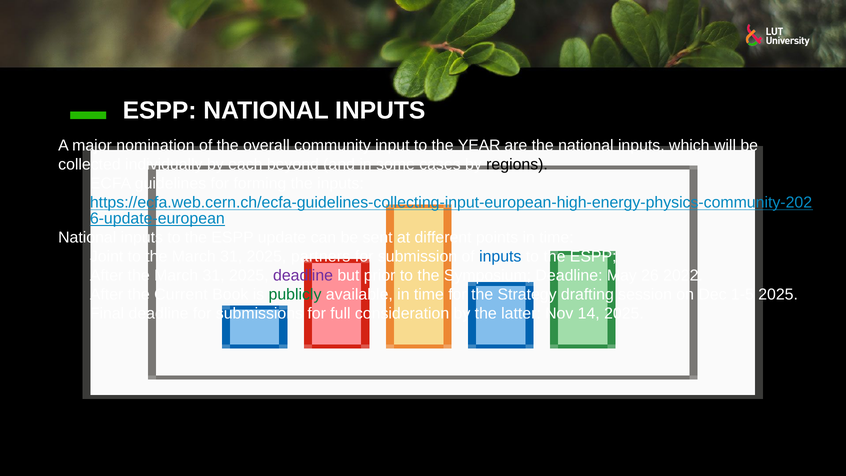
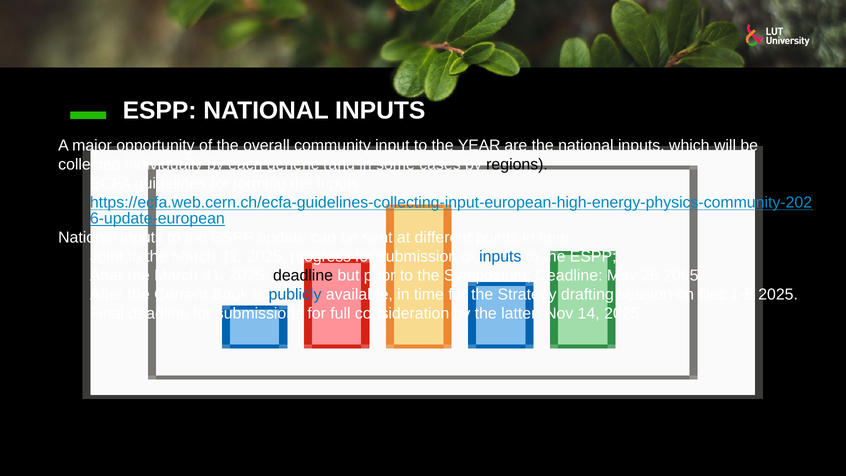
nomination: nomination -> opportunity
beyond: beyond -> generic
partners: partners -> progress
deadline at (303, 276) colour: purple -> black
2022: 2022 -> 2095
publicly colour: green -> blue
